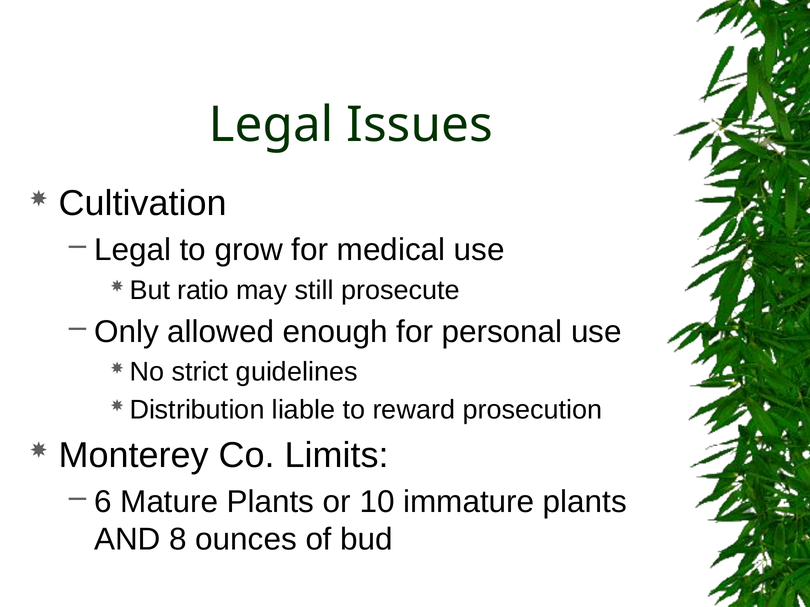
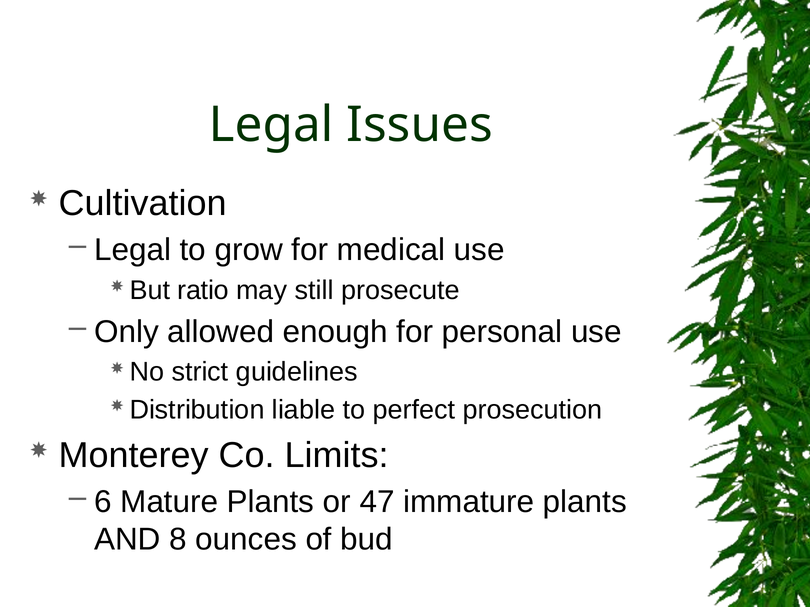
reward: reward -> perfect
10: 10 -> 47
